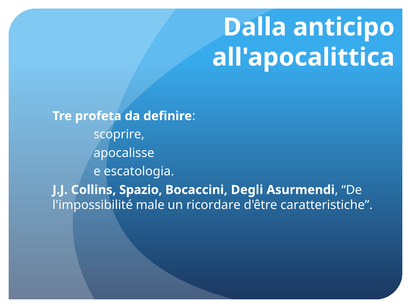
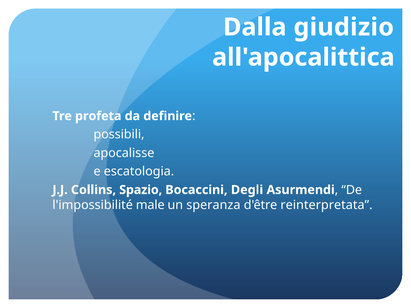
anticipo: anticipo -> giudizio
scoprire: scoprire -> possibili
ricordare: ricordare -> speranza
caratteristiche: caratteristiche -> reinterpretata
